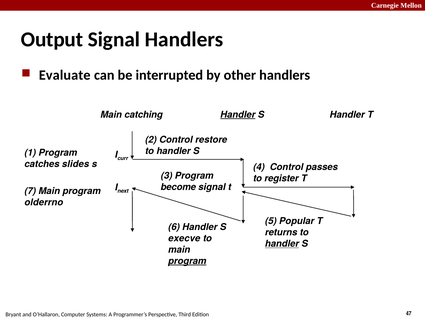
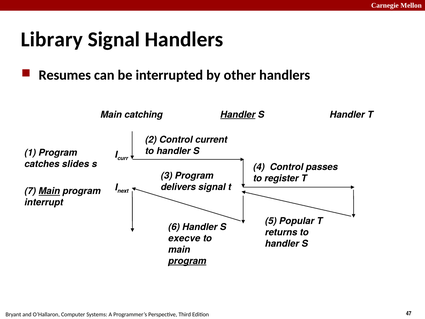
Output: Output -> Library
Evaluate: Evaluate -> Resumes
restore: restore -> current
become: become -> delivers
Main at (49, 191) underline: none -> present
olderrno: olderrno -> interrupt
handler at (282, 244) underline: present -> none
